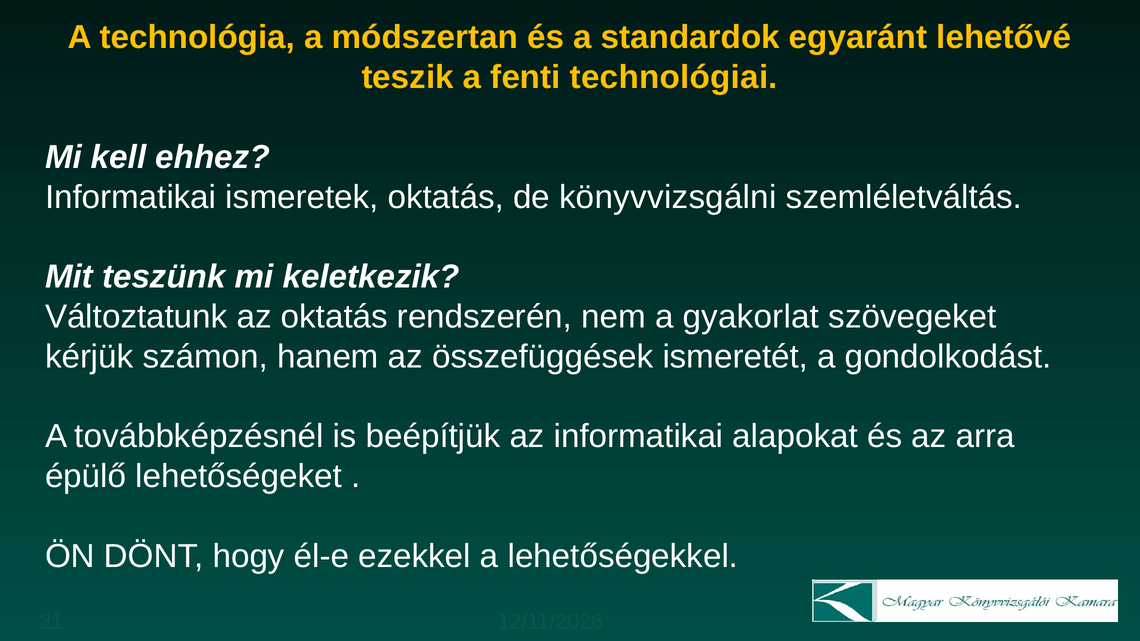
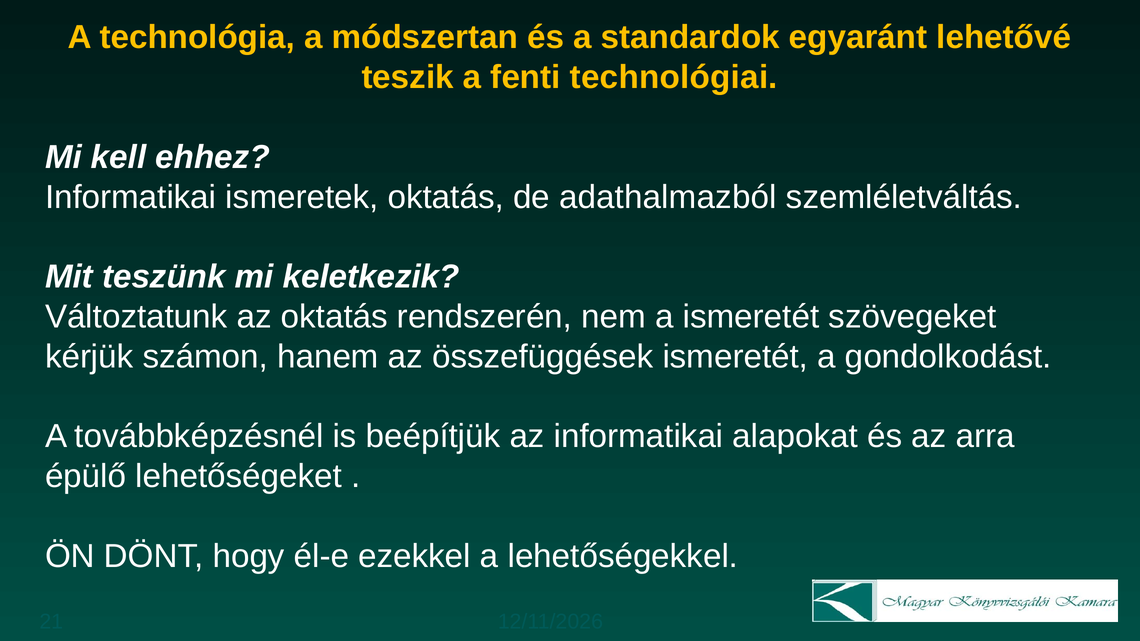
könyvvizsgálni: könyvvizsgálni -> adathalmazból
a gyakorlat: gyakorlat -> ismeretét
